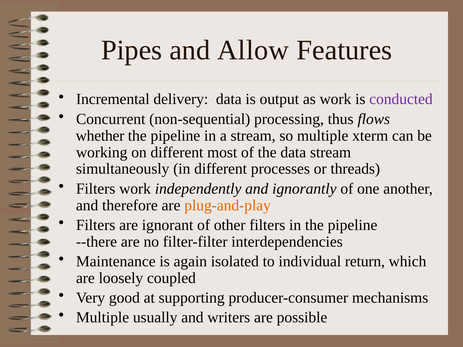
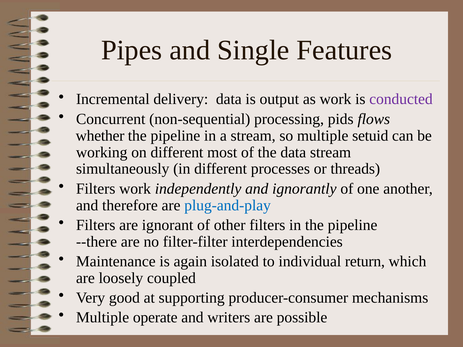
Allow: Allow -> Single
thus: thus -> pids
xterm: xterm -> setuid
plug-and-play colour: orange -> blue
usually: usually -> operate
